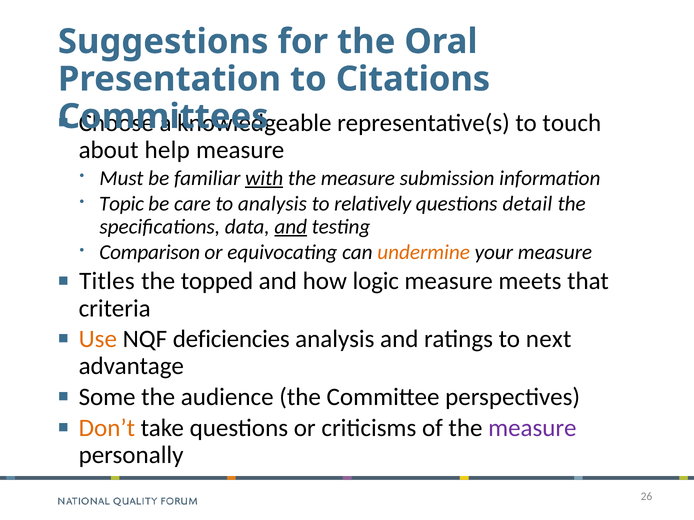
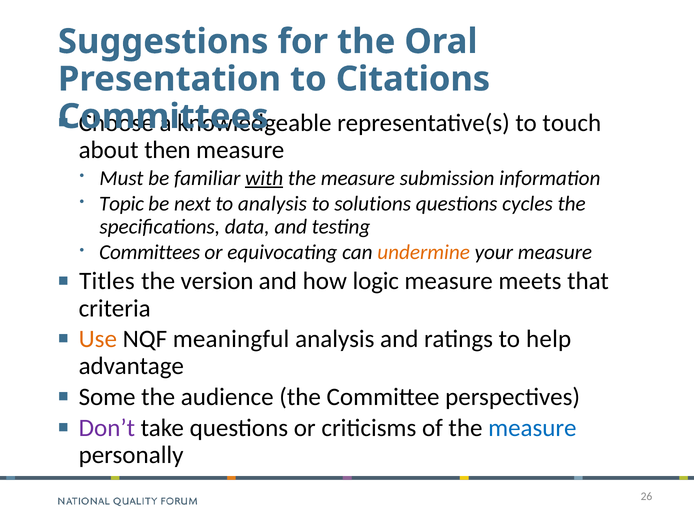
help: help -> then
care: care -> next
relatively: relatively -> solutions
detail: detail -> cycles
and at (291, 227) underline: present -> none
Comparison at (150, 253): Comparison -> Committees
topped: topped -> version
deficiencies: deficiencies -> meaningful
next: next -> help
Don’t colour: orange -> purple
measure at (532, 428) colour: purple -> blue
